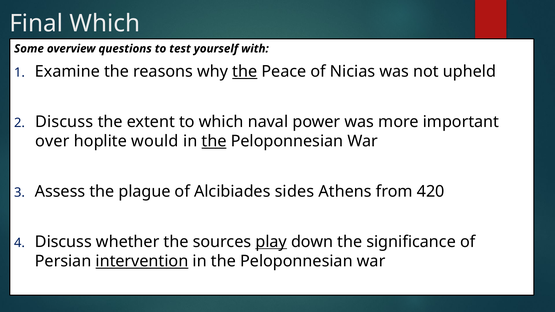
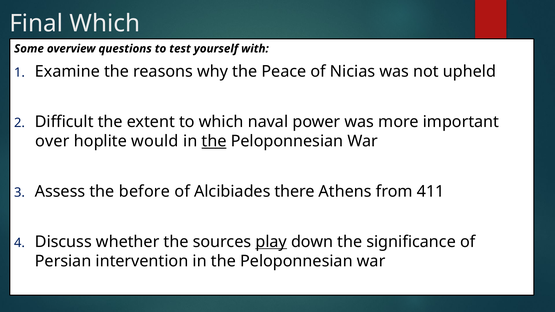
the at (245, 71) underline: present -> none
Discuss at (64, 122): Discuss -> Difficult
plague: plague -> before
sides: sides -> there
420: 420 -> 411
intervention underline: present -> none
